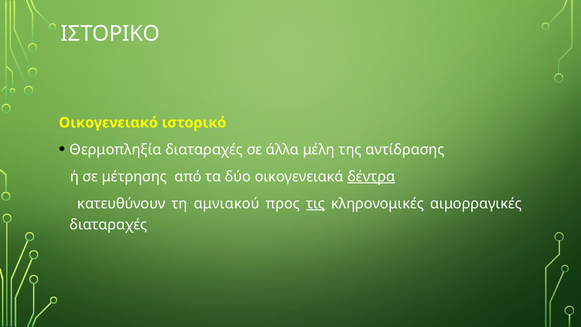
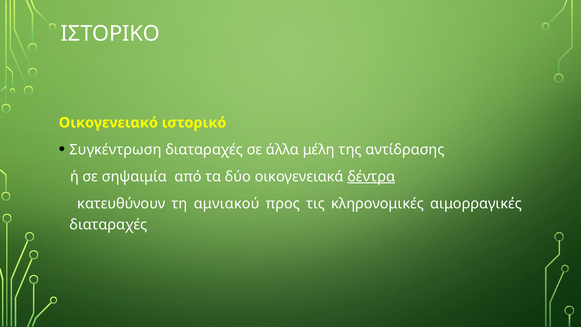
Θερμοπληξία: Θερμοπληξία -> Συγκέντρωση
μέτρησης: μέτρησης -> σηψαιμία
τις underline: present -> none
